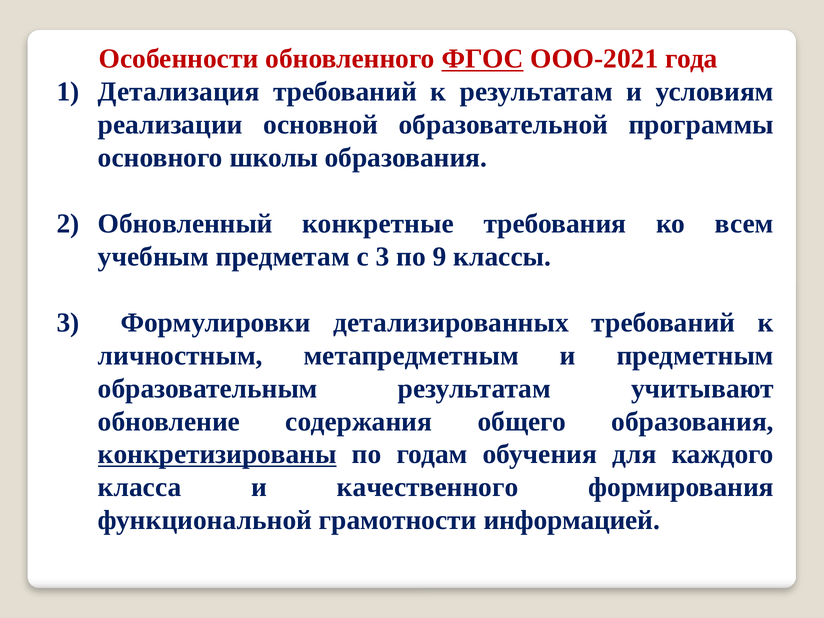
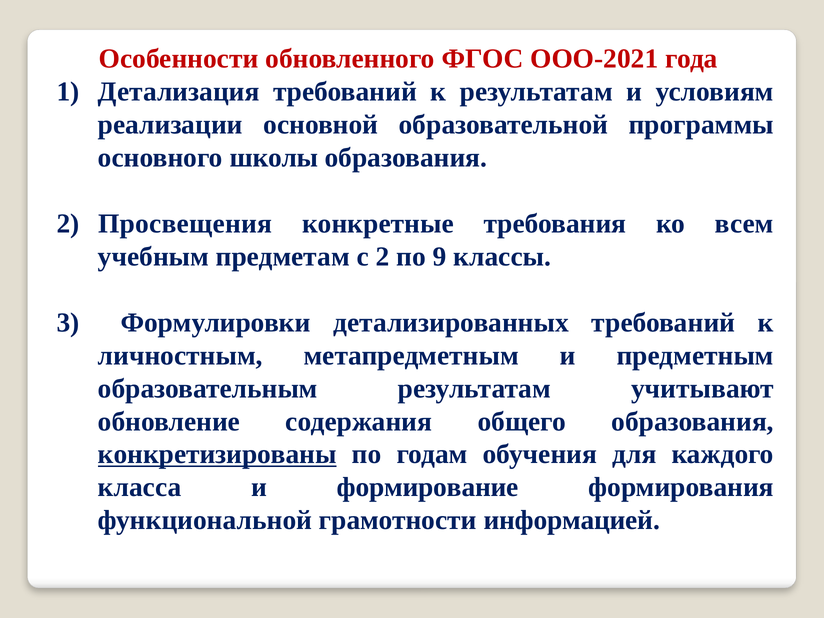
ФГОС underline: present -> none
Обновленный: Обновленный -> Просвещения
с 3: 3 -> 2
качественного: качественного -> формирование
